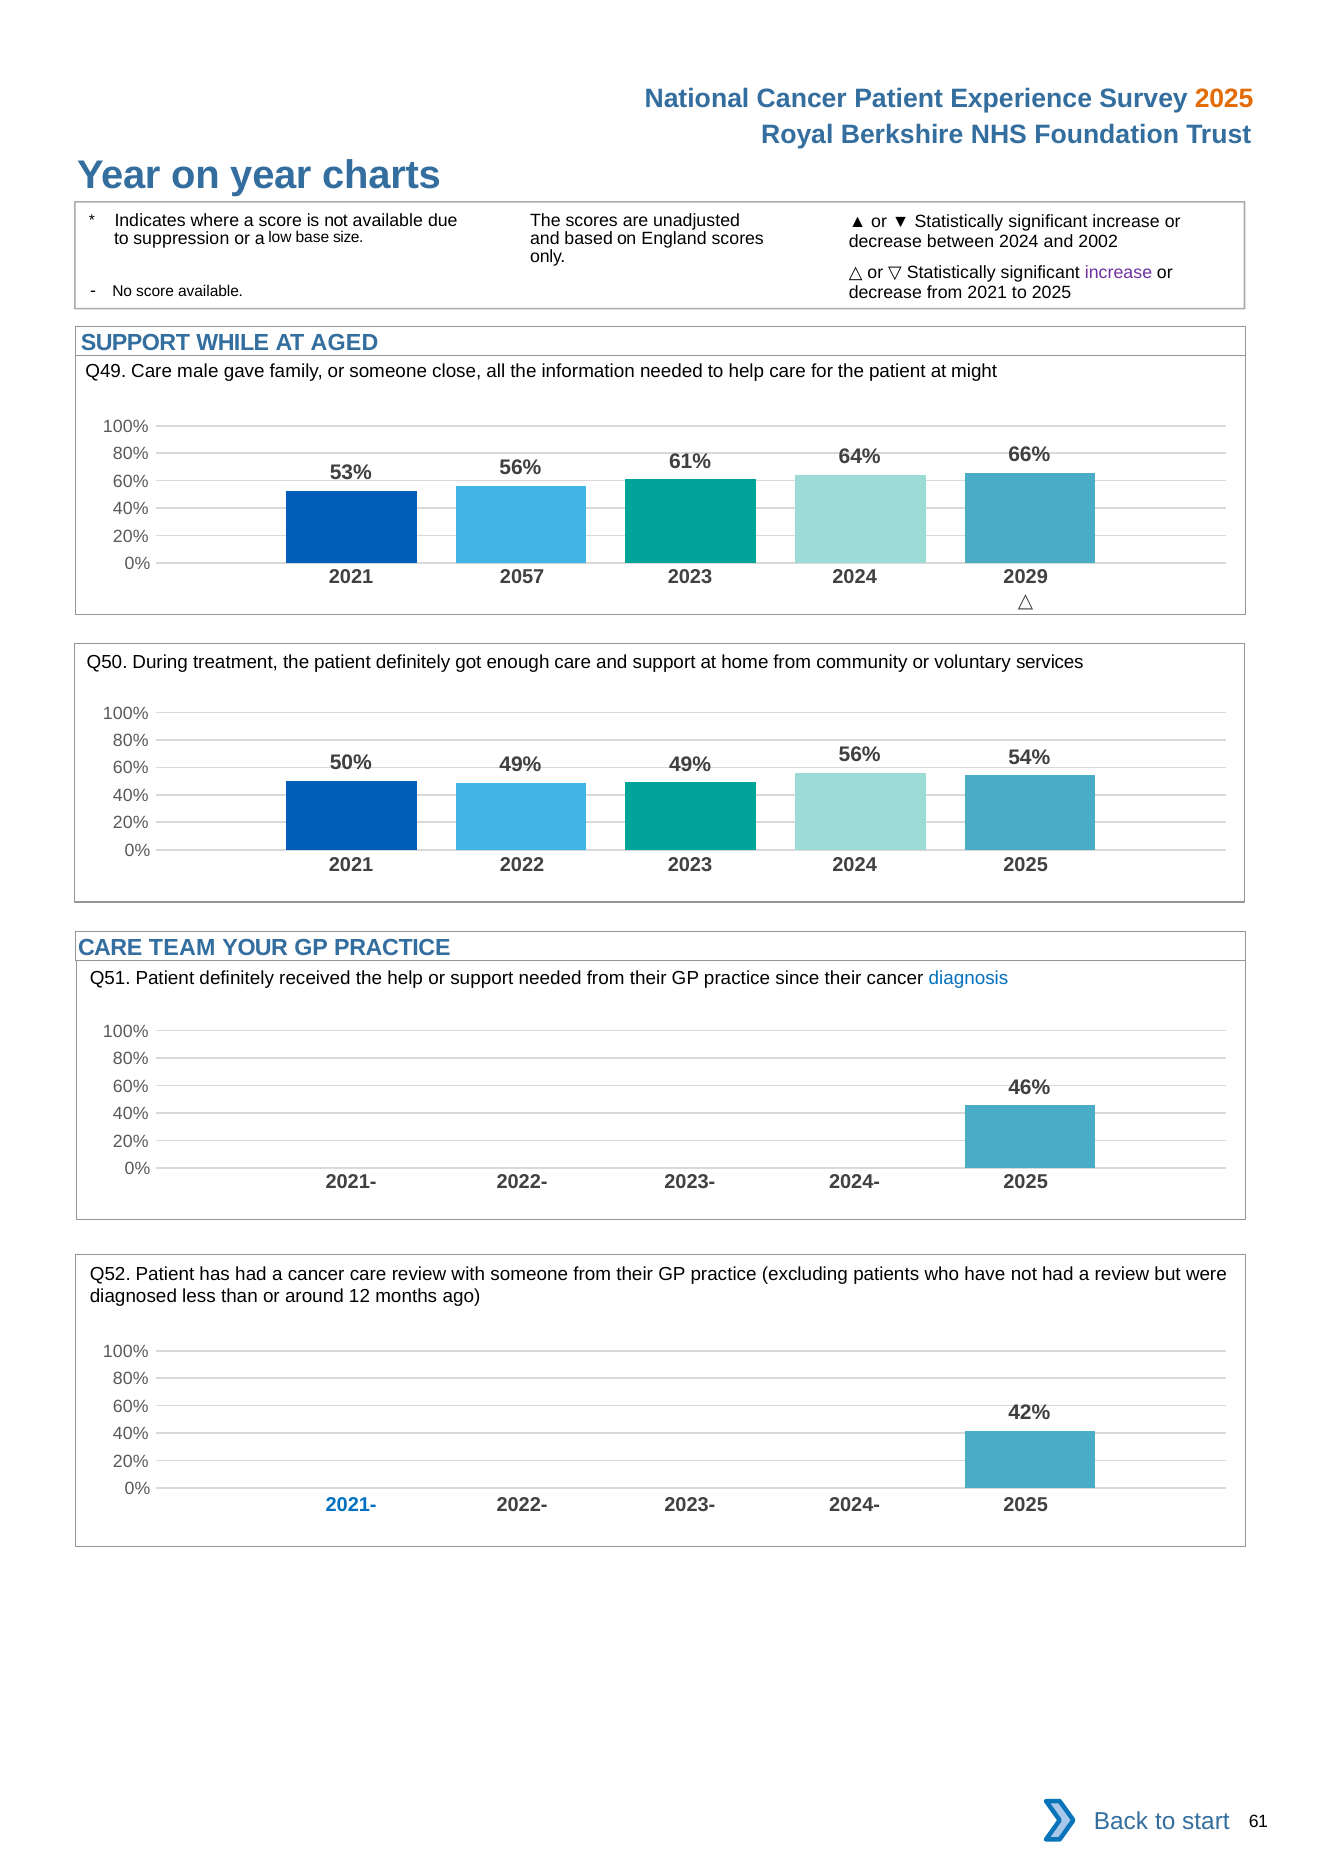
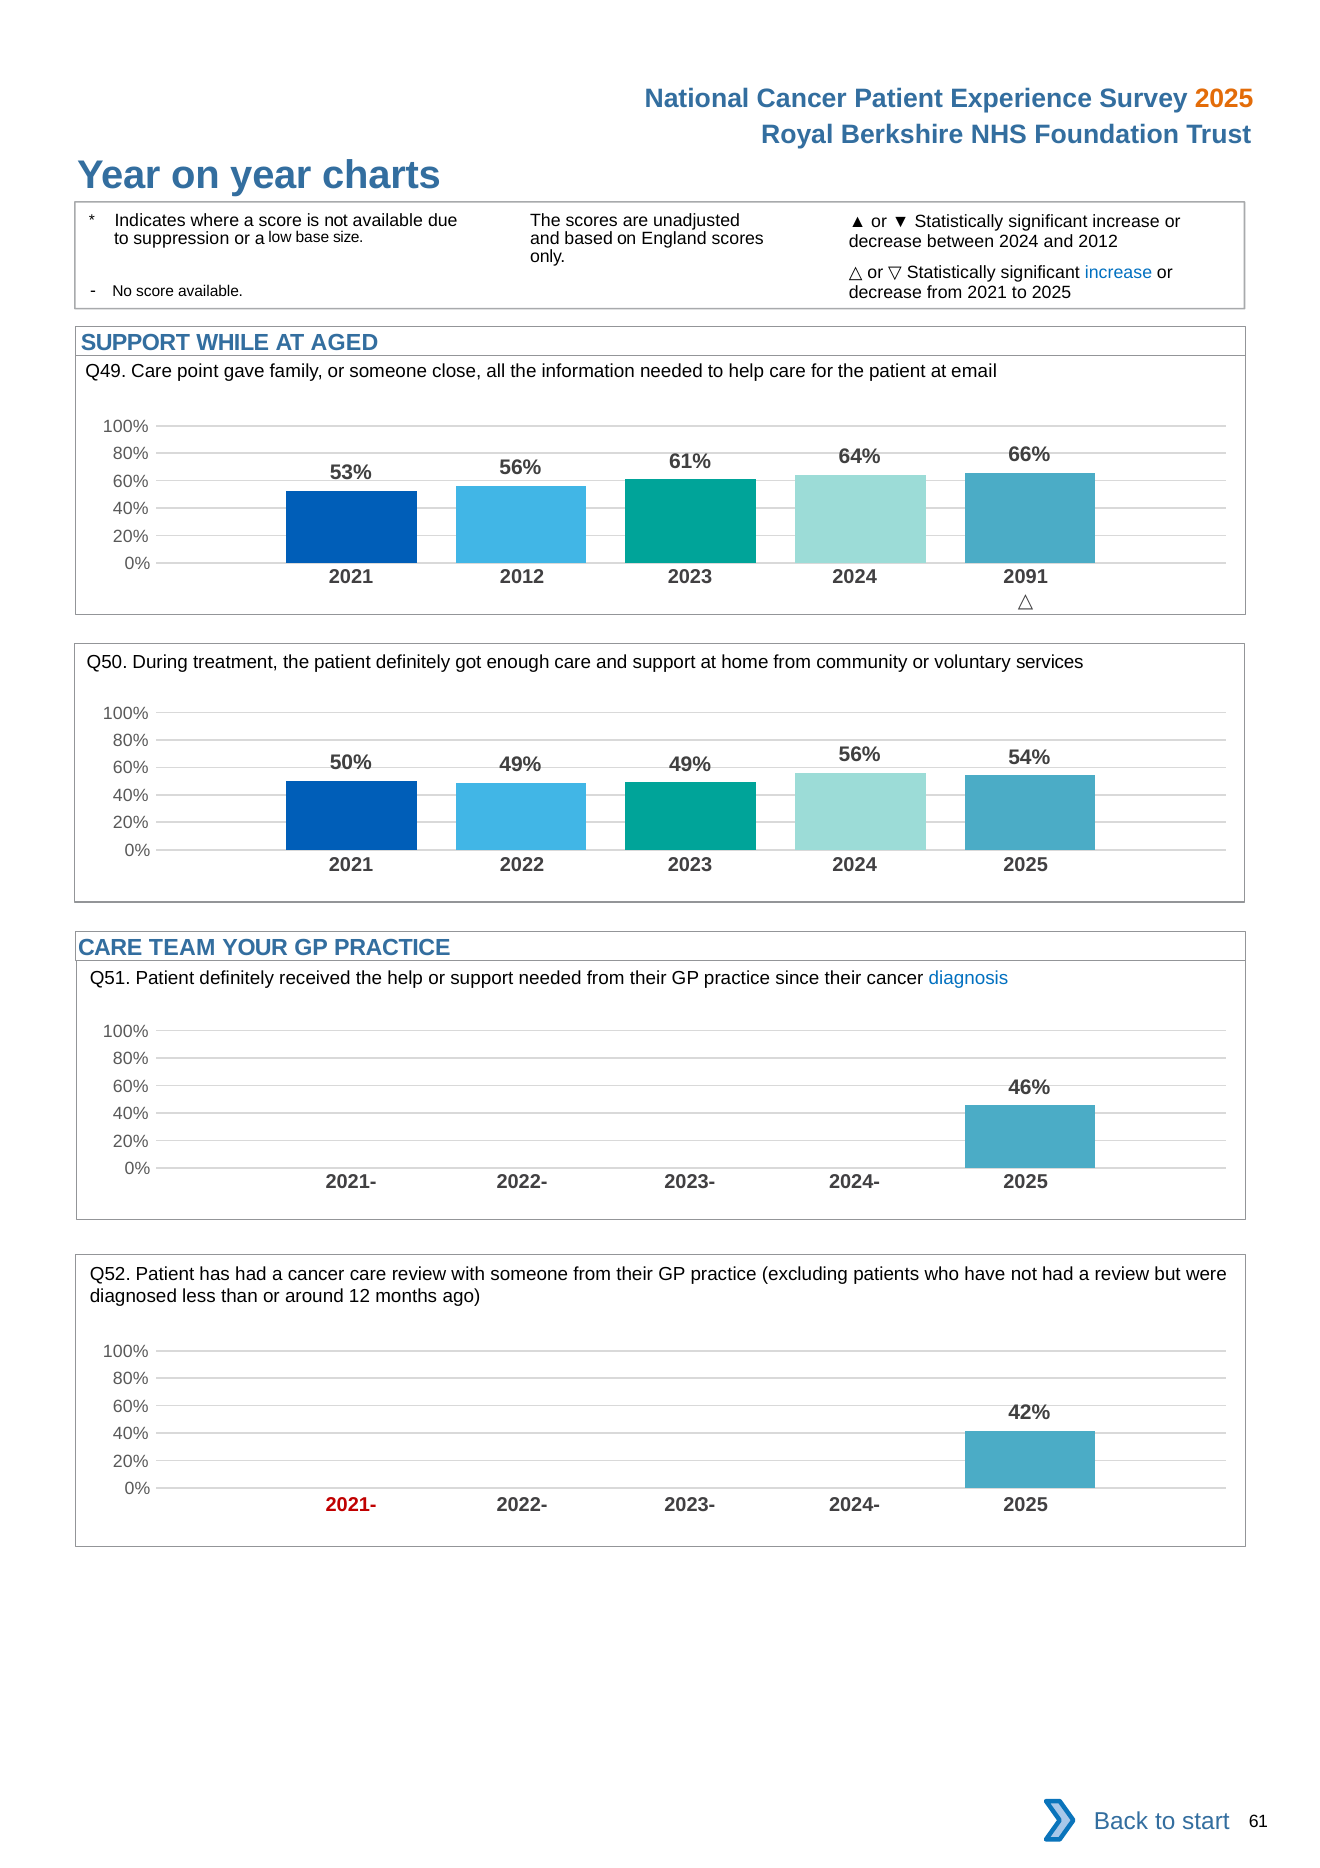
and 2002: 2002 -> 2012
increase at (1119, 273) colour: purple -> blue
male: male -> point
might: might -> email
2021 2057: 2057 -> 2012
2029: 2029 -> 2091
2021- at (351, 1505) colour: blue -> red
